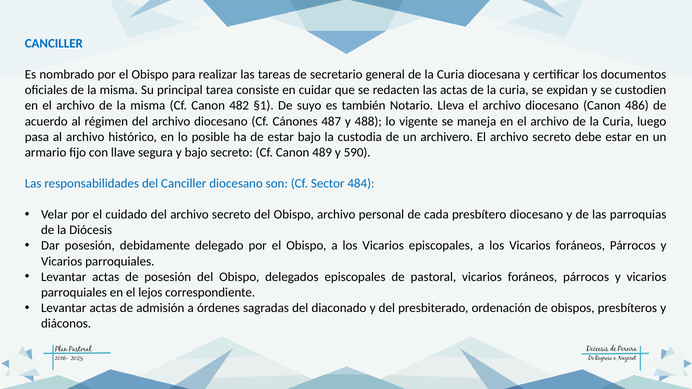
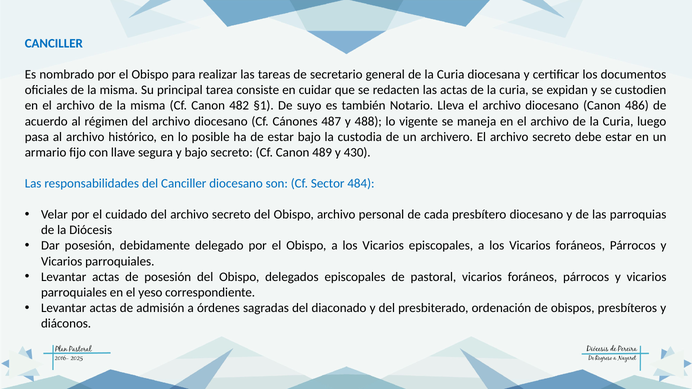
590: 590 -> 430
lejos: lejos -> yeso
